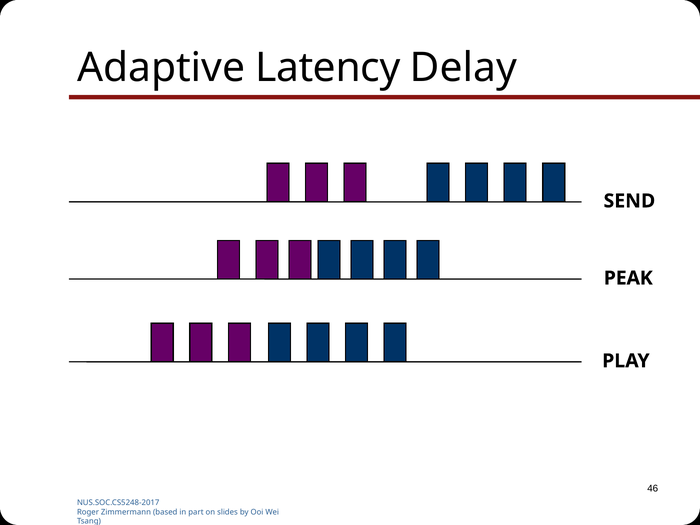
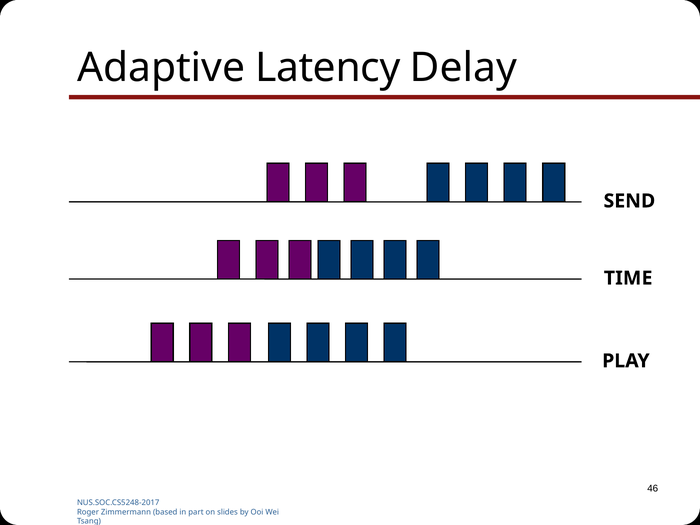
PEAK: PEAK -> TIME
